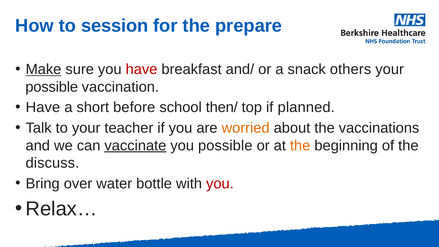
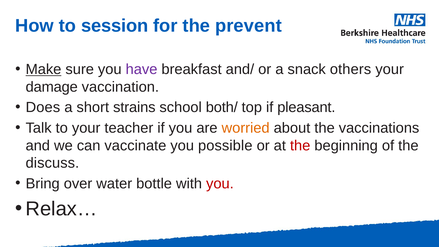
prepare: prepare -> prevent
have at (142, 69) colour: red -> purple
possible at (52, 87): possible -> damage
Have at (43, 107): Have -> Does
before: before -> strains
then/: then/ -> both/
planned: planned -> pleasant
vaccinate underline: present -> none
the at (300, 145) colour: orange -> red
